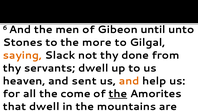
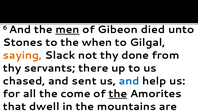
men underline: none -> present
until: until -> died
more: more -> when
servants dwell: dwell -> there
heaven: heaven -> chased
and at (129, 81) colour: orange -> blue
